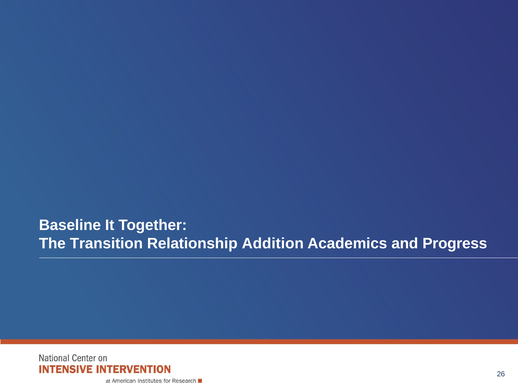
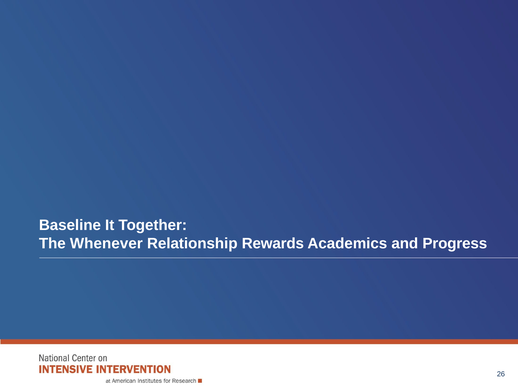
Transition: Transition -> Whenever
Addition: Addition -> Rewards
